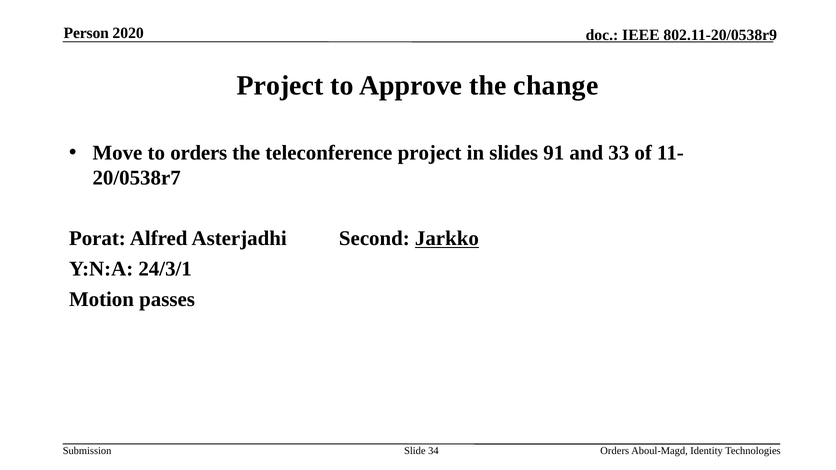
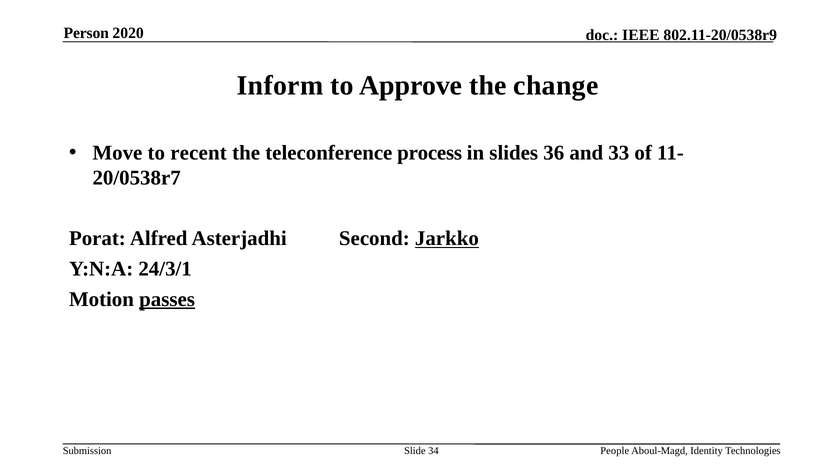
Project at (280, 85): Project -> Inform
to orders: orders -> recent
teleconference project: project -> process
91: 91 -> 36
passes underline: none -> present
Orders at (615, 451): Orders -> People
